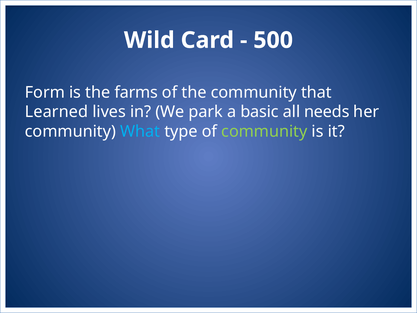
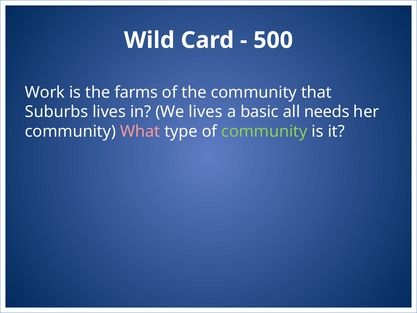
Form: Form -> Work
Learned: Learned -> Suburbs
We park: park -> lives
What colour: light blue -> pink
